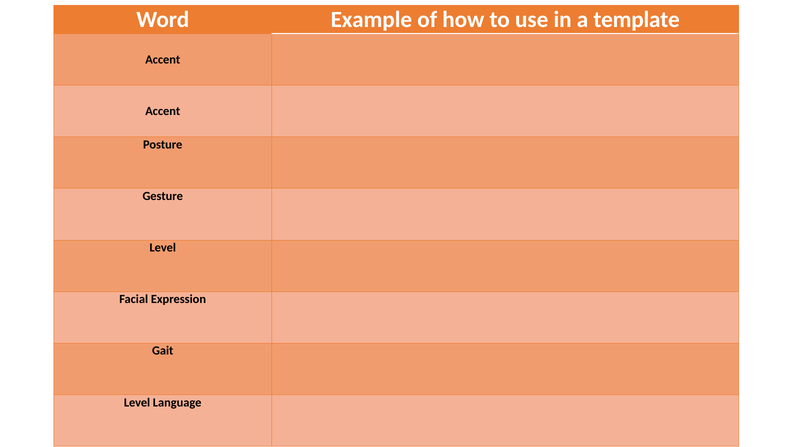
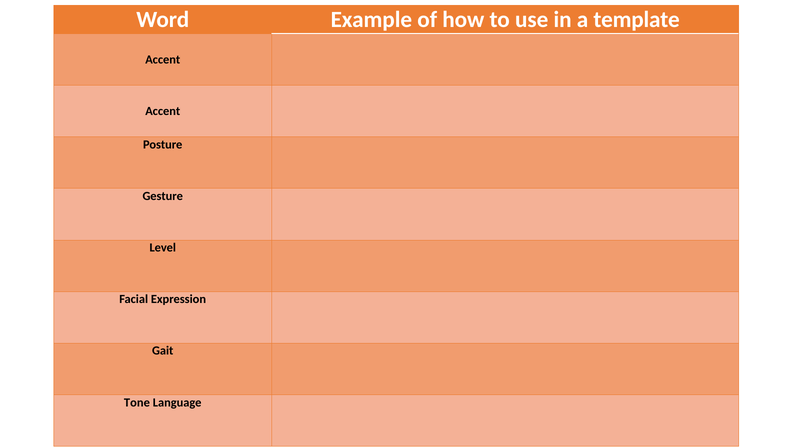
Level at (137, 402): Level -> Tone
